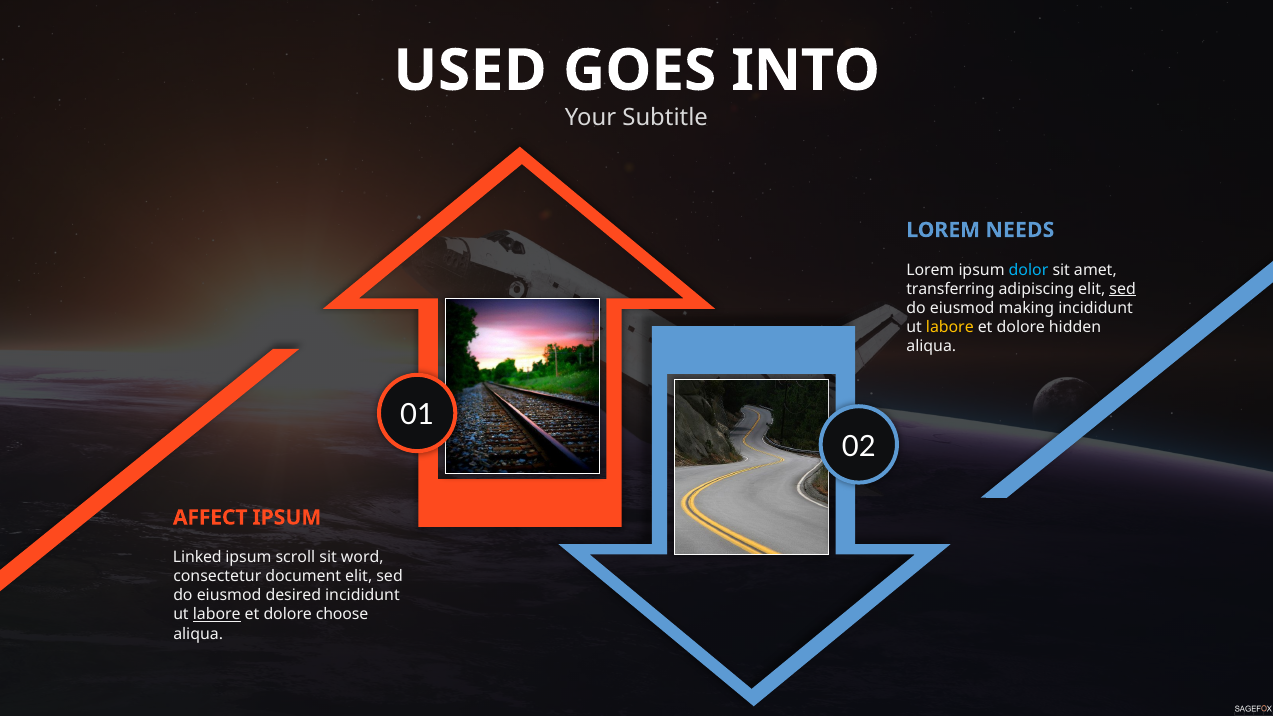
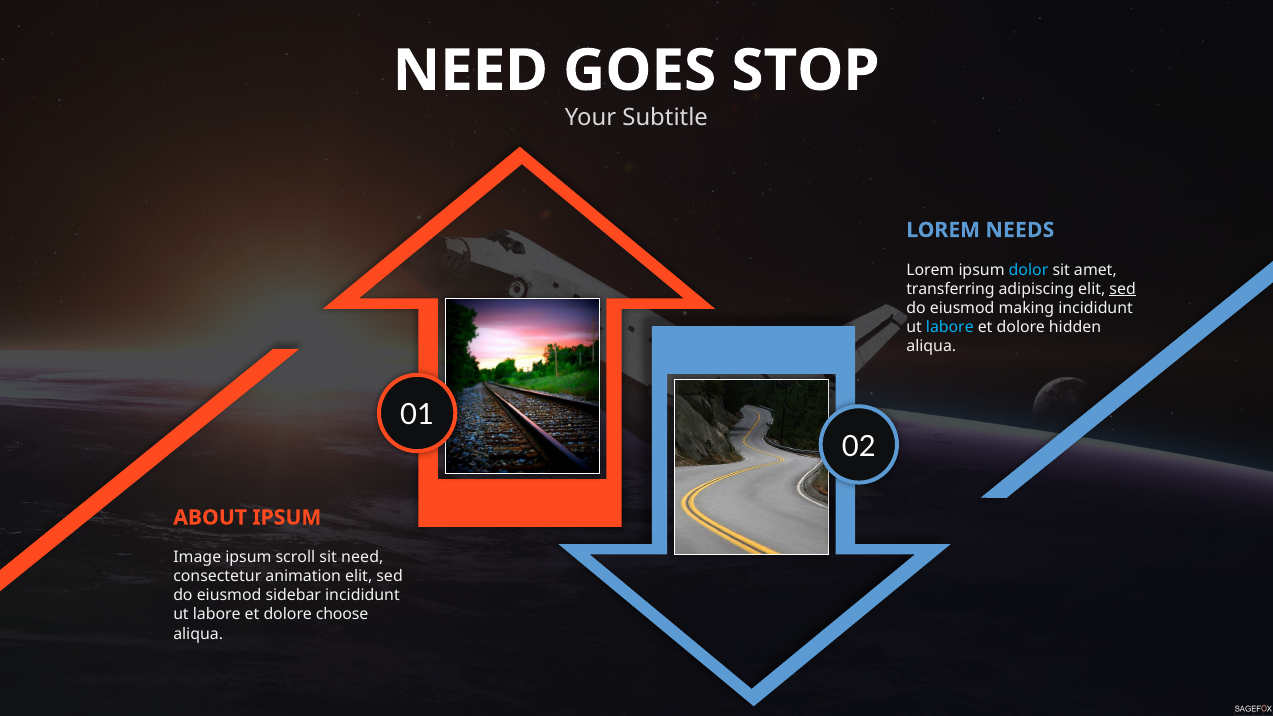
USED at (470, 71): USED -> NEED
INTO: INTO -> STOP
labore at (950, 327) colour: yellow -> light blue
AFFECT: AFFECT -> ABOUT
Linked: Linked -> Image
sit word: word -> need
document: document -> animation
desired: desired -> sidebar
labore at (217, 615) underline: present -> none
